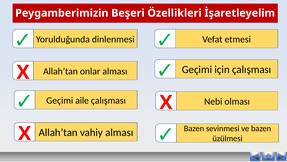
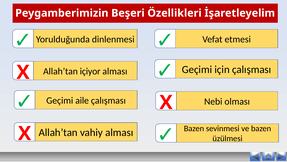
onlar: onlar -> içiyor
